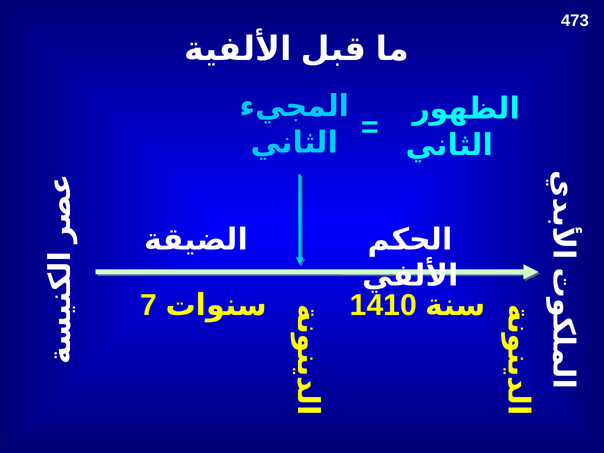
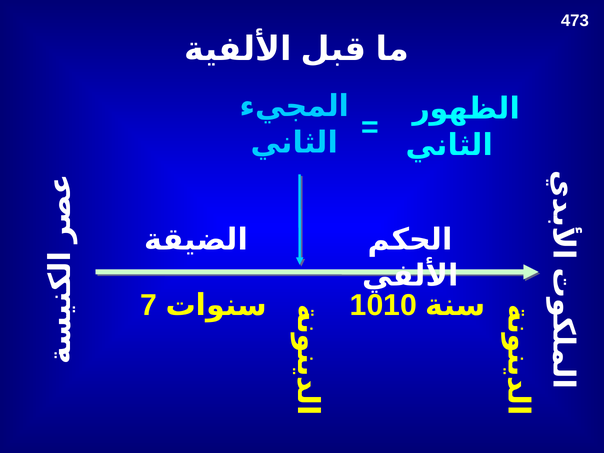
1410: 1410 -> 1010
